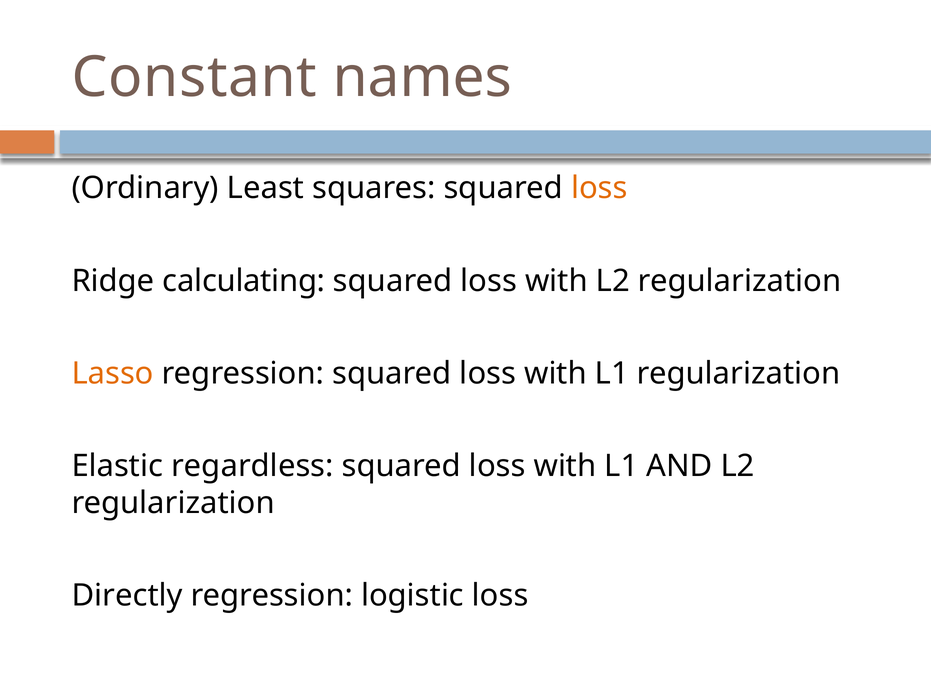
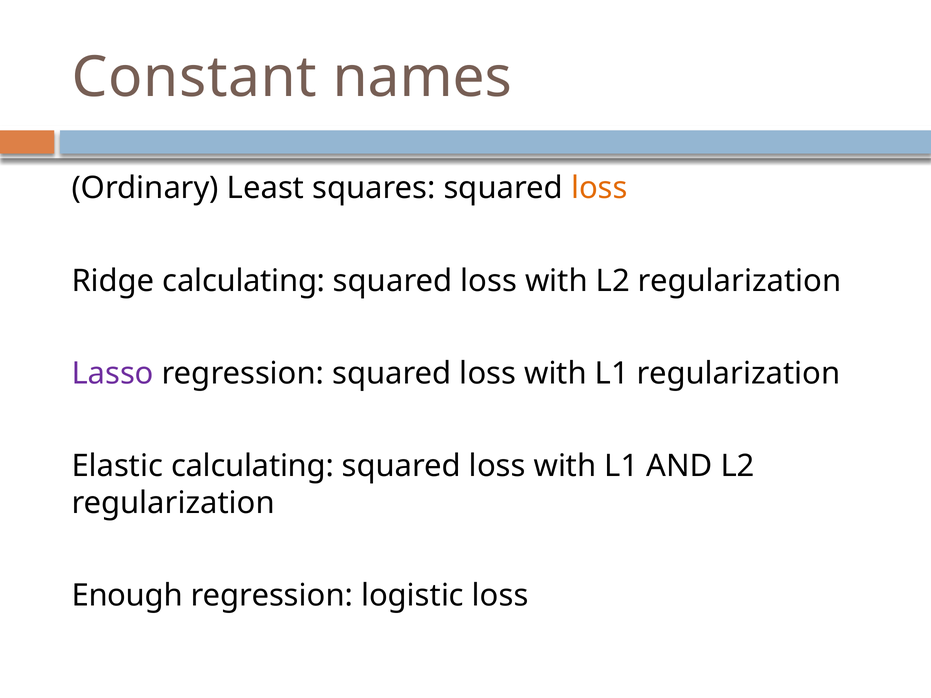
Lasso colour: orange -> purple
Elastic regardless: regardless -> calculating
Directly: Directly -> Enough
